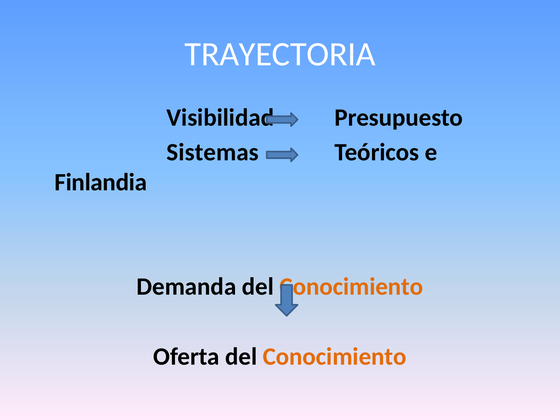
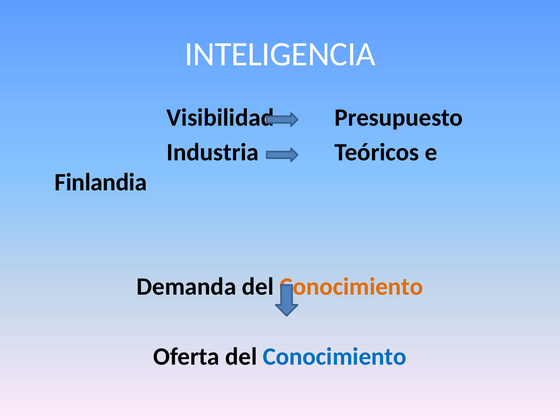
TRAYECTORIA: TRAYECTORIA -> INTELIGENCIA
Sistemas: Sistemas -> Industria
Conocimiento at (335, 356) colour: orange -> blue
